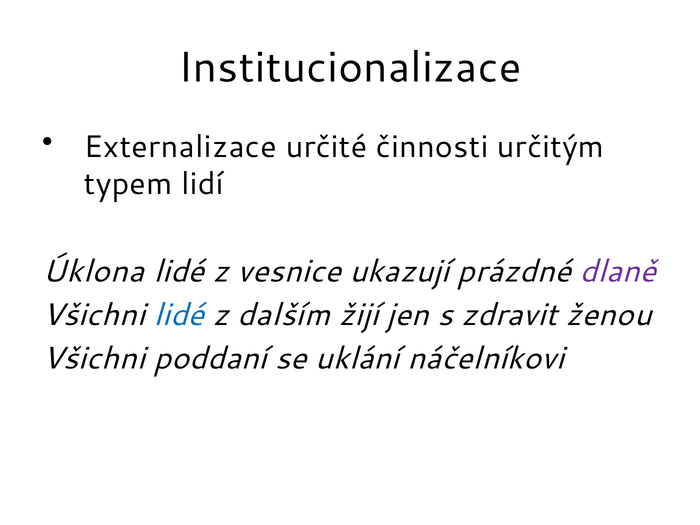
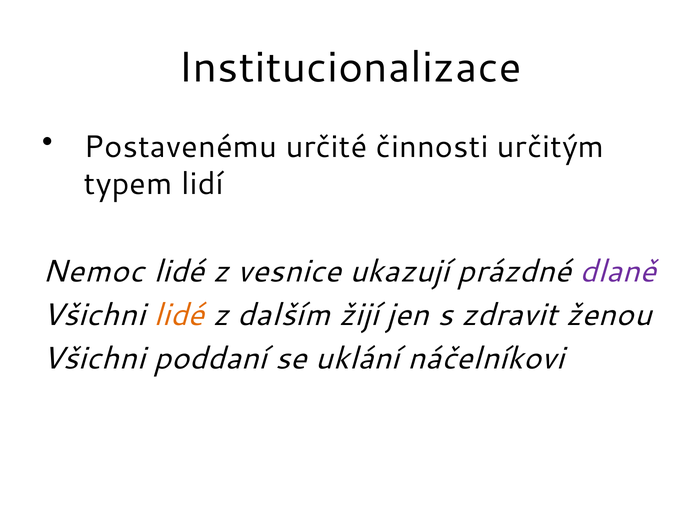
Externalizace: Externalizace -> Postavenému
Úklona: Úklona -> Nemoc
lidé at (179, 315) colour: blue -> orange
